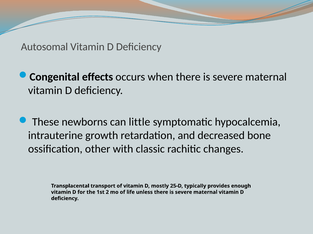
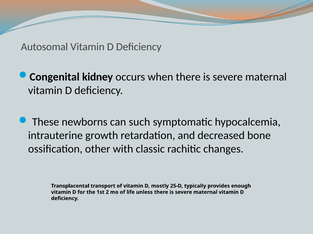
effects: effects -> kidney
little: little -> such
